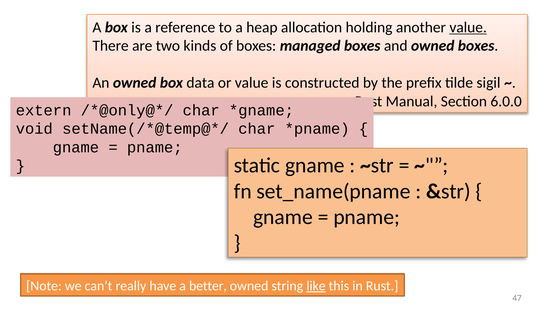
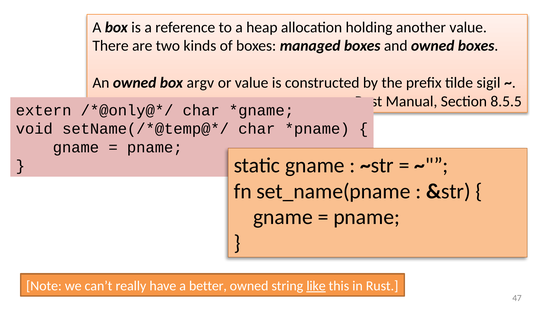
value at (468, 27) underline: present -> none
data: data -> argv
6.0.0: 6.0.0 -> 8.5.5
